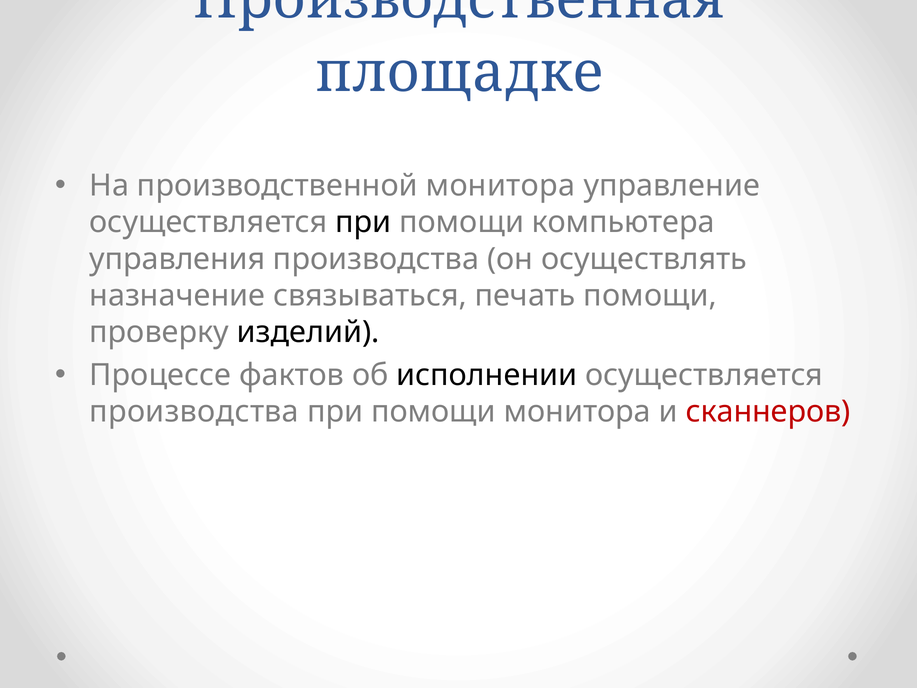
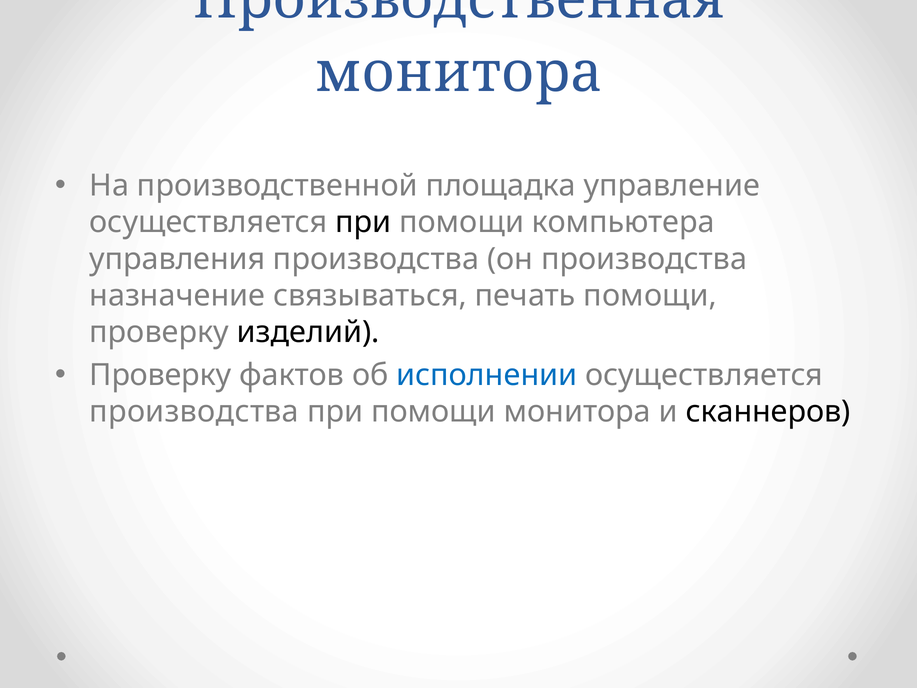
площадке at (459, 73): площадке -> монитора
производственной монитора: монитора -> площадка
он осуществлять: осуществлять -> производства
Процессе at (160, 375): Процессе -> Проверку
исполнении colour: black -> blue
сканнеров colour: red -> black
